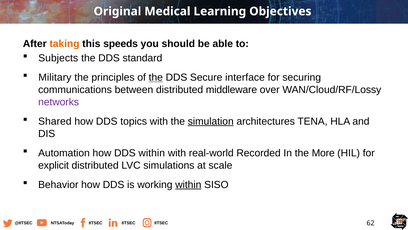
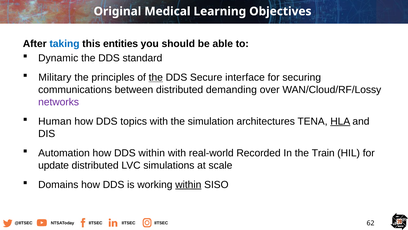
taking colour: orange -> blue
speeds: speeds -> entities
Subjects: Subjects -> Dynamic
middleware: middleware -> demanding
Shared: Shared -> Human
simulation underline: present -> none
HLA underline: none -> present
More: More -> Train
explicit: explicit -> update
Behavior: Behavior -> Domains
